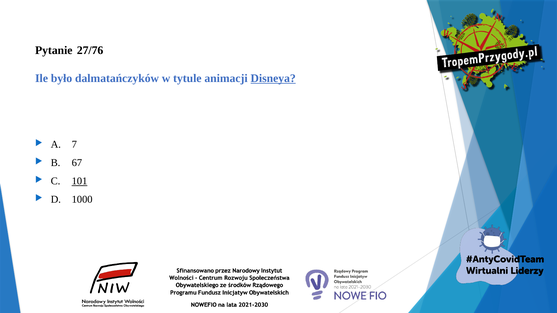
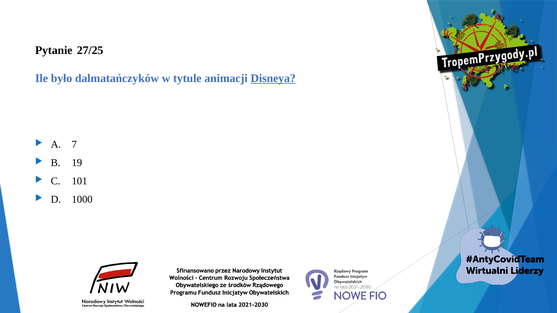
27/76: 27/76 -> 27/25
67: 67 -> 19
101 underline: present -> none
